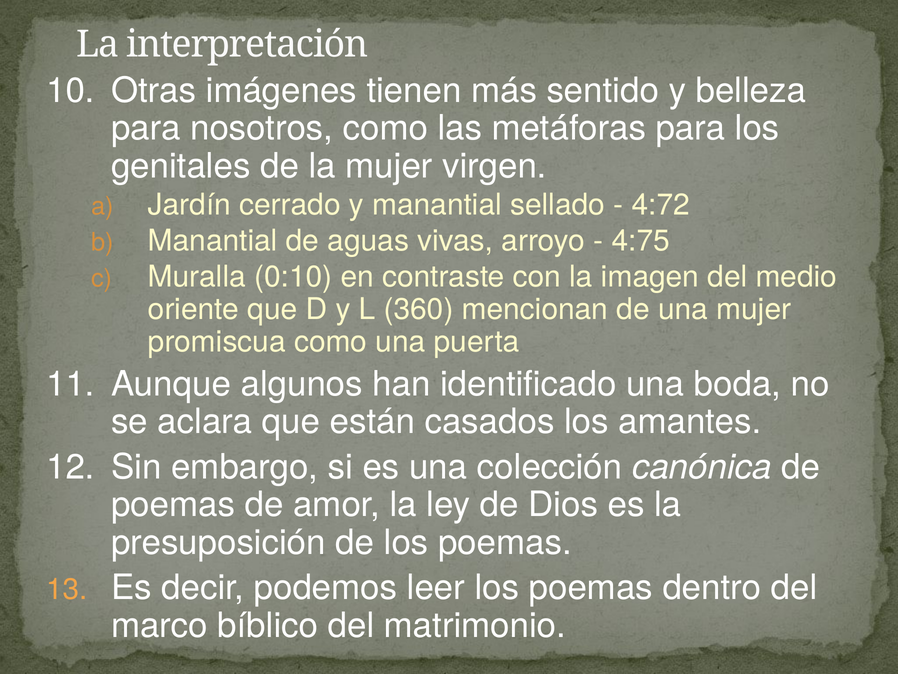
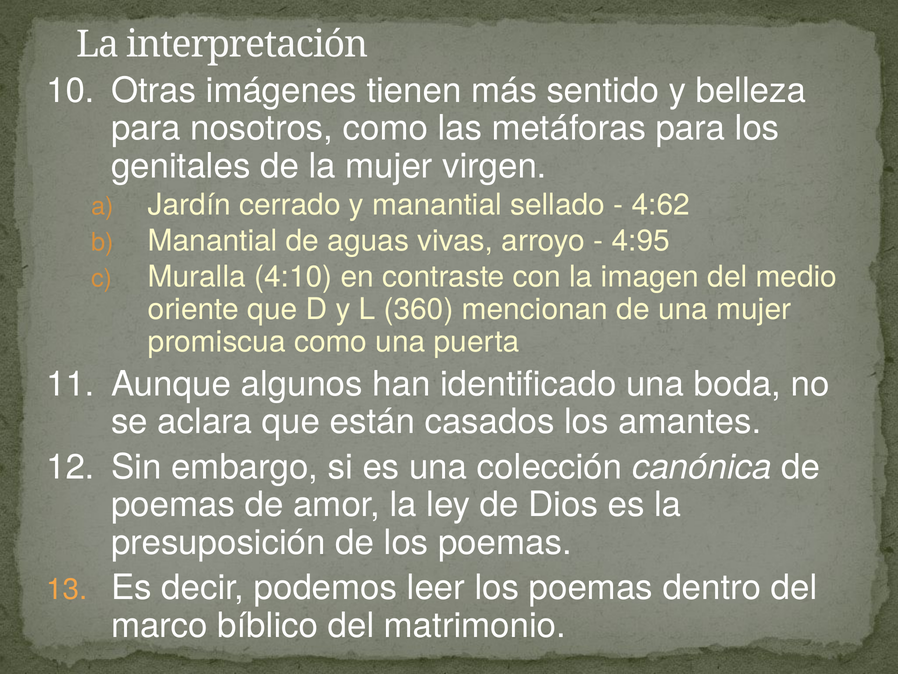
4:72: 4:72 -> 4:62
4:75: 4:75 -> 4:95
0:10: 0:10 -> 4:10
